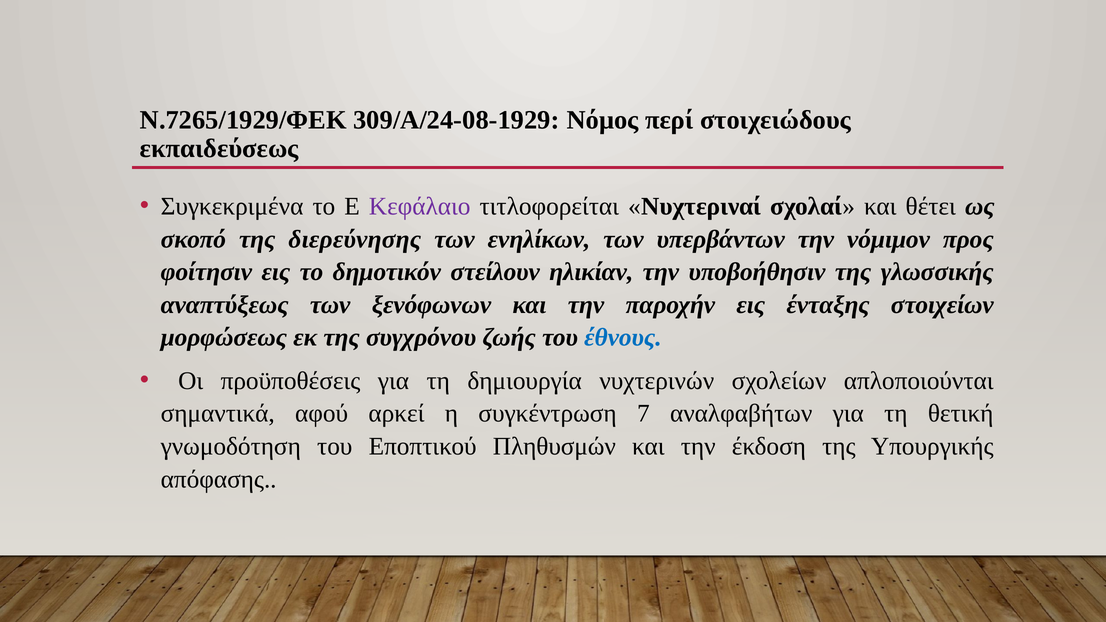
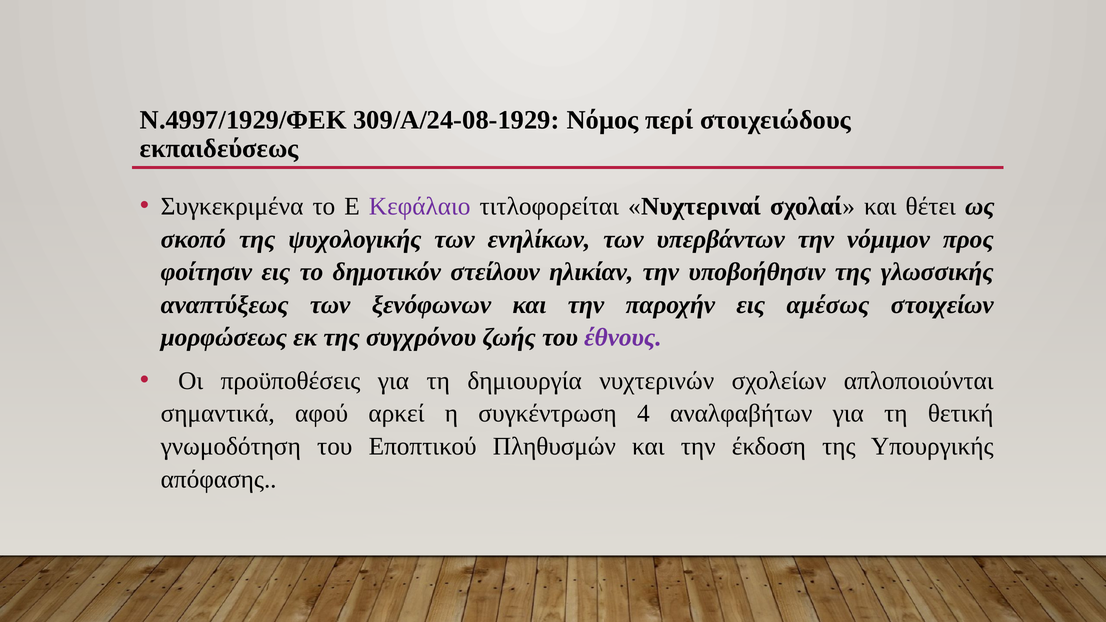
Ν.7265/1929/ΦΕΚ: Ν.7265/1929/ΦΕΚ -> Ν.4997/1929/ΦΕΚ
διερεύνησης: διερεύνησης -> ψυχολογικής
ένταξης: ένταξης -> αμέσως
έθνους colour: blue -> purple
7: 7 -> 4
